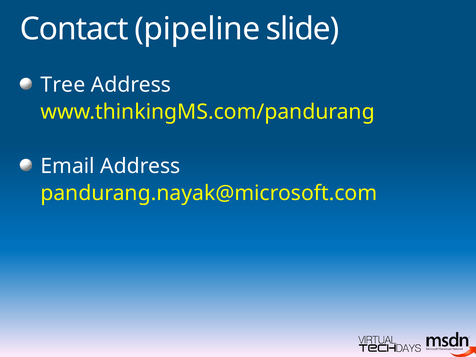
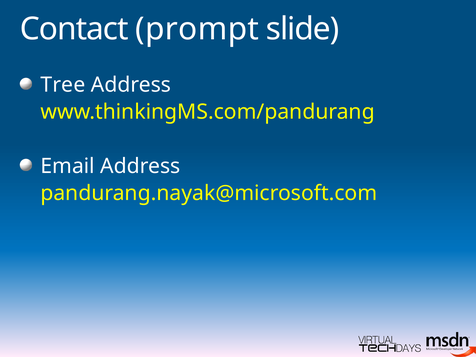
pipeline: pipeline -> prompt
